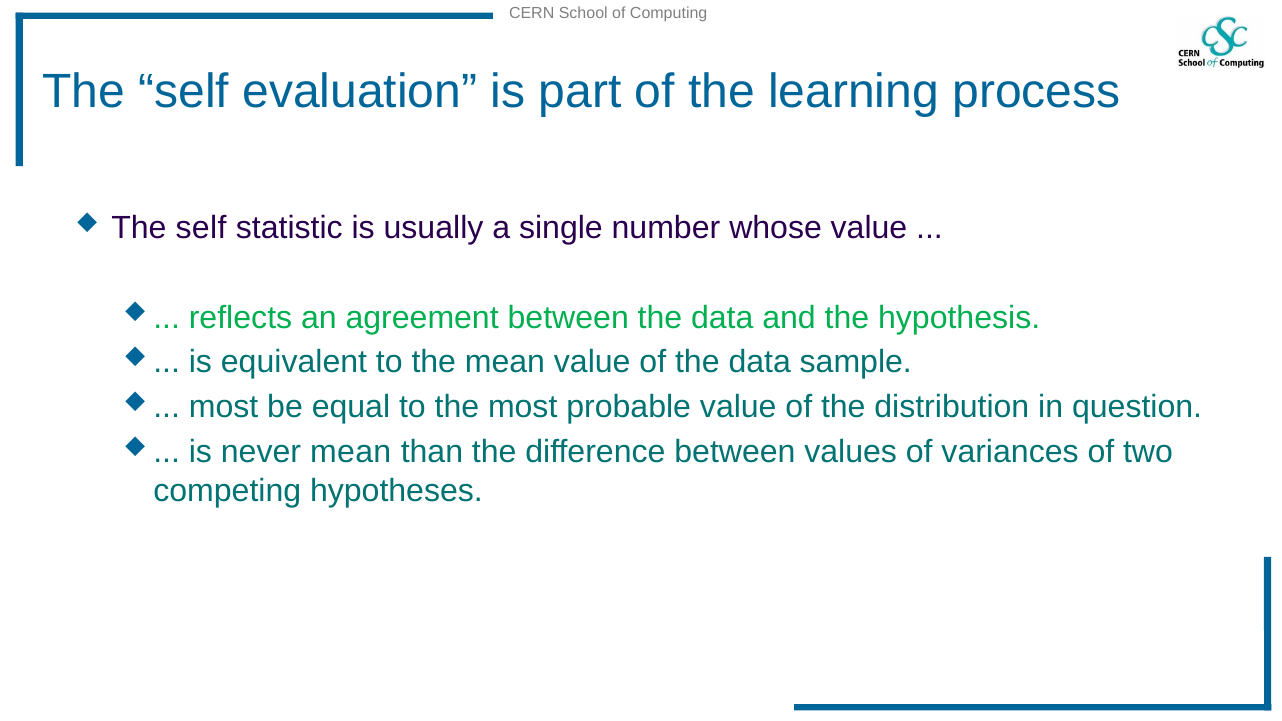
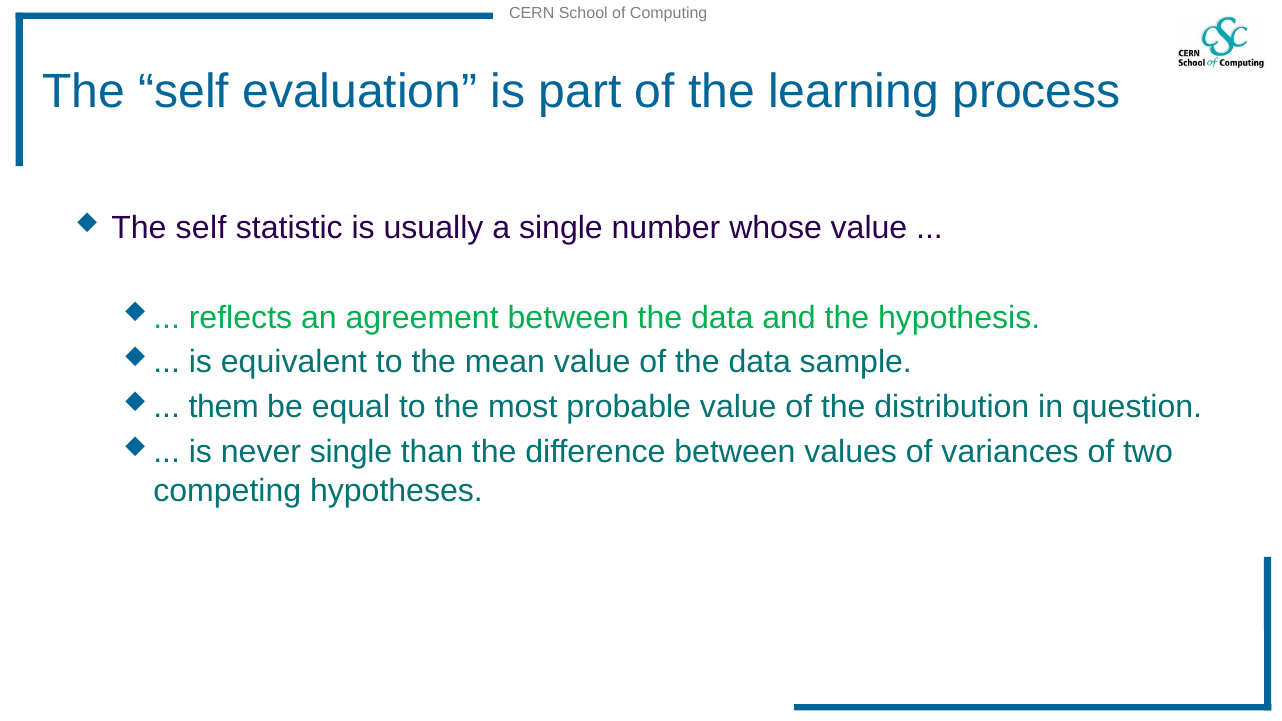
most at (224, 407): most -> them
never mean: mean -> single
